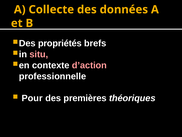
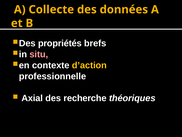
d’action colour: pink -> yellow
Pour: Pour -> Axial
premières: premières -> recherche
